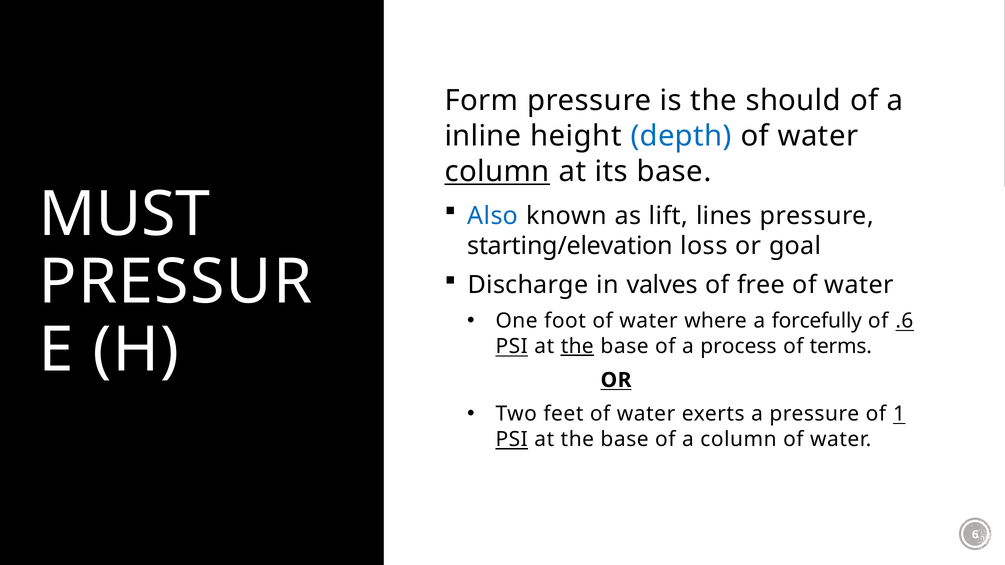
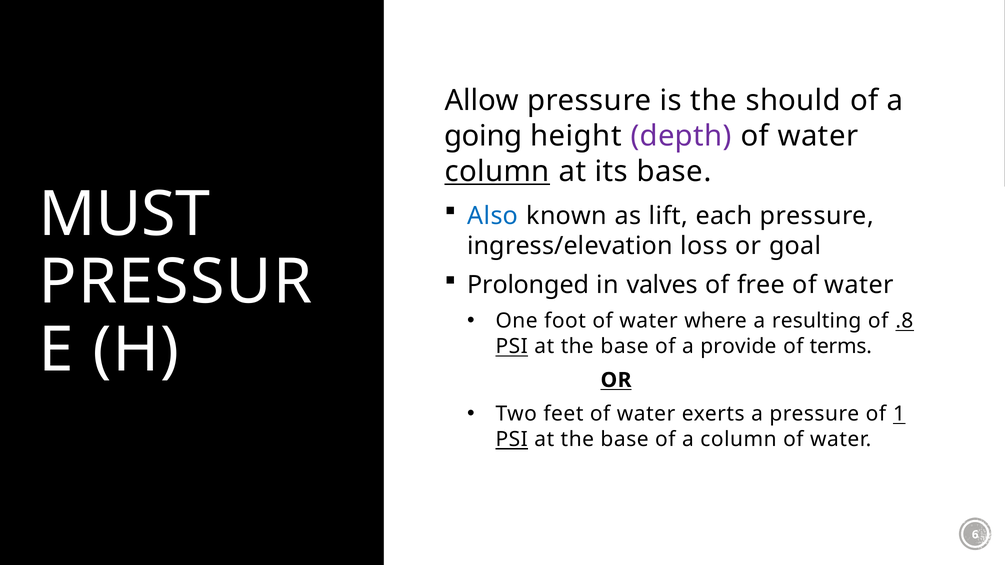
Form: Form -> Allow
inline: inline -> going
depth colour: blue -> purple
lines: lines -> each
starting/elevation: starting/elevation -> ingress/elevation
Discharge: Discharge -> Prolonged
forcefully: forcefully -> resulting
.6: .6 -> .8
the at (577, 347) underline: present -> none
process: process -> provide
